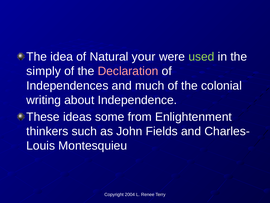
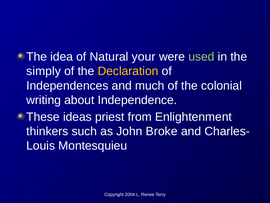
Declaration colour: pink -> yellow
some: some -> priest
Fields: Fields -> Broke
